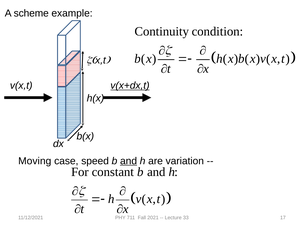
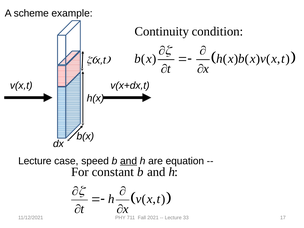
v(x+dx,t underline: present -> none
Moving at (35, 161): Moving -> Lecture
variation: variation -> equation
